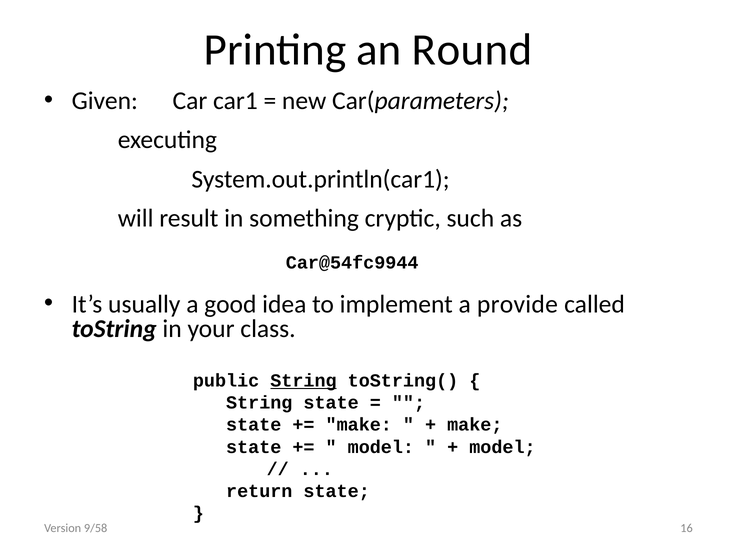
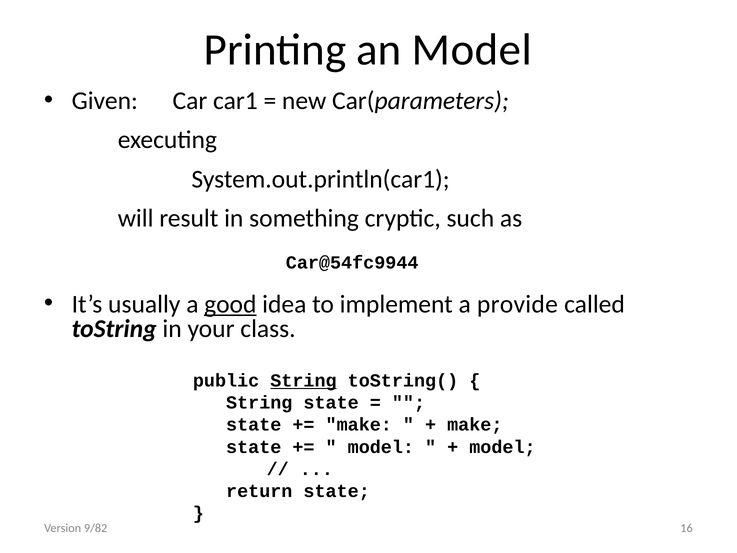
an Round: Round -> Model
good underline: none -> present
9/58: 9/58 -> 9/82
